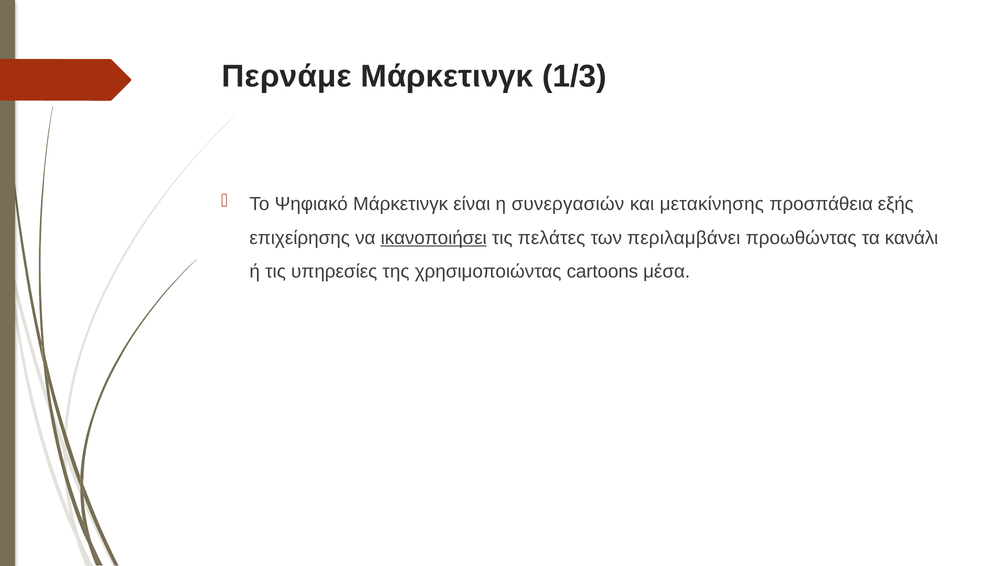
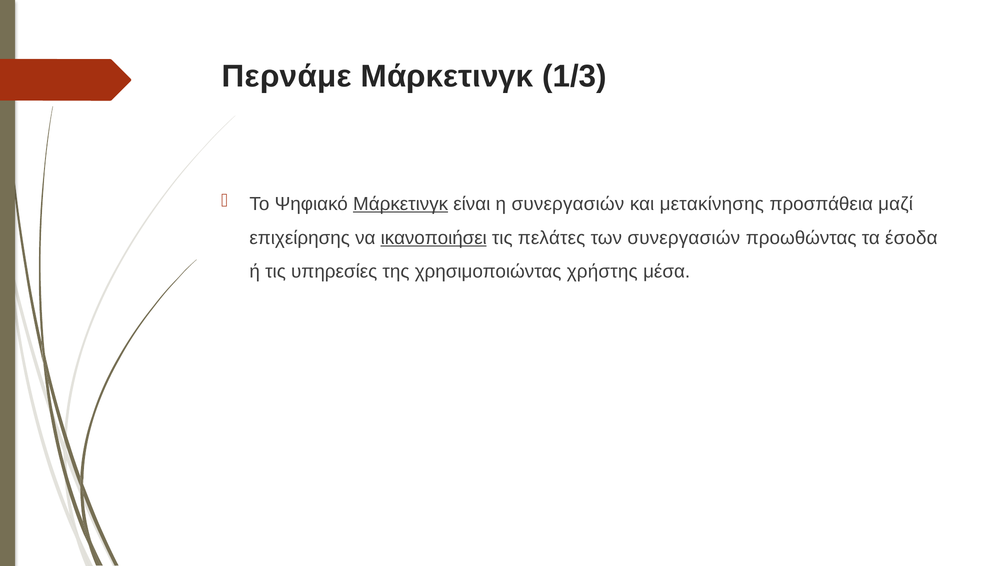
Μάρκετινγκ at (401, 204) underline: none -> present
εξής: εξής -> μαζί
των περιλαμβάνει: περιλαμβάνει -> συνεργασιών
κανάλι: κανάλι -> έσοδα
cartoons: cartoons -> χρήστης
